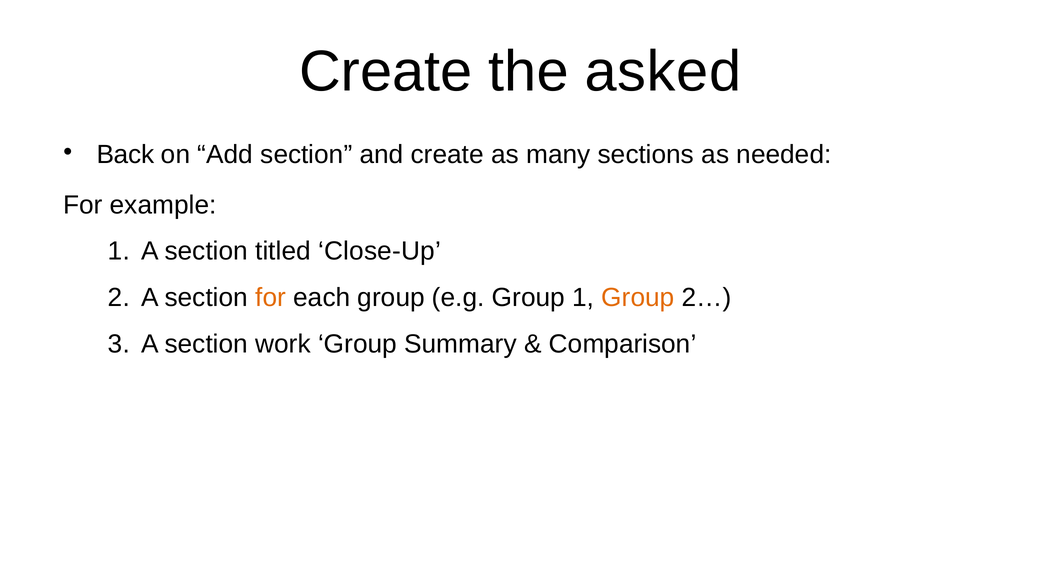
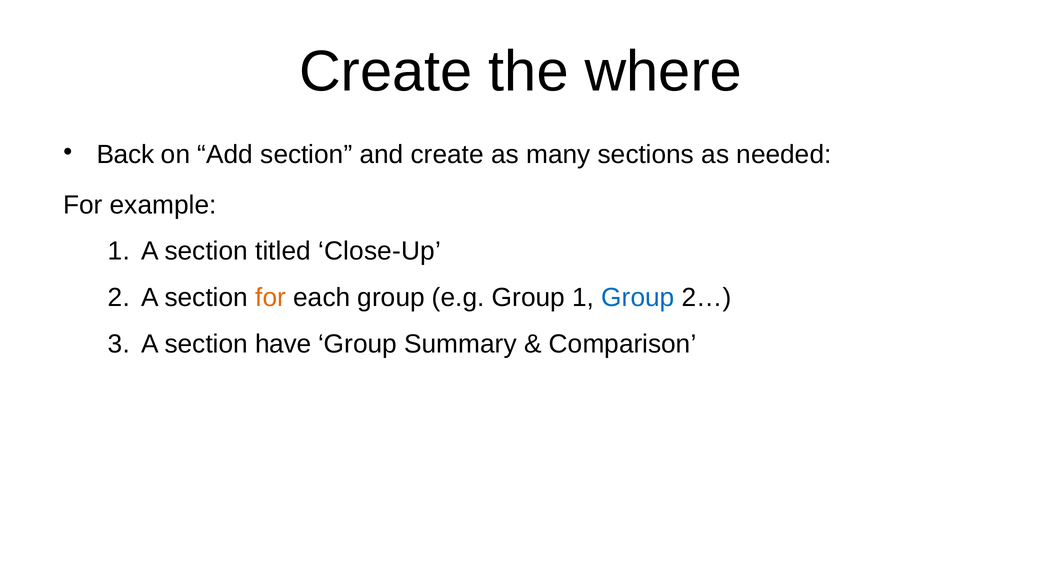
asked: asked -> where
Group at (638, 298) colour: orange -> blue
work: work -> have
